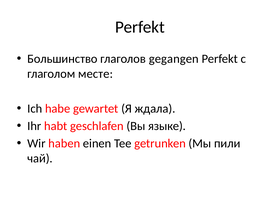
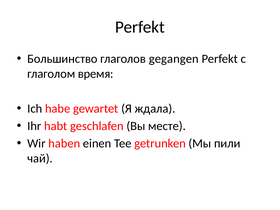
месте: месте -> время
языке: языке -> месте
